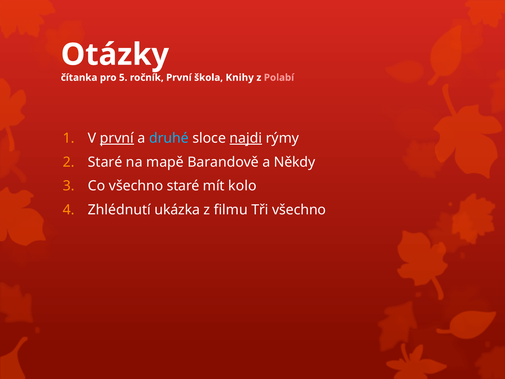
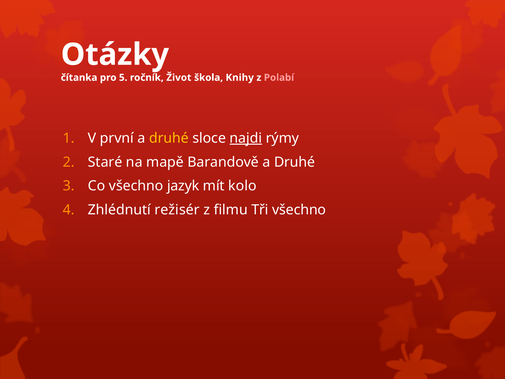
První at (179, 78): První -> Život
první at (117, 138) underline: present -> none
druhé at (169, 138) colour: light blue -> yellow
Někdy at (295, 162): Někdy -> Druhé
všechno staré: staré -> jazyk
ukázka: ukázka -> režisér
